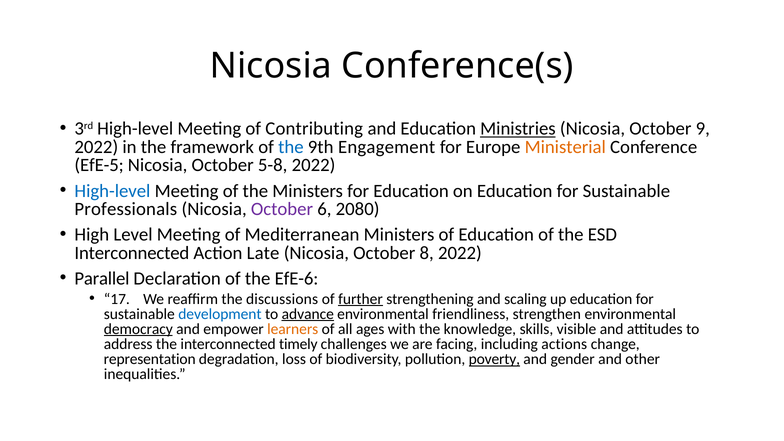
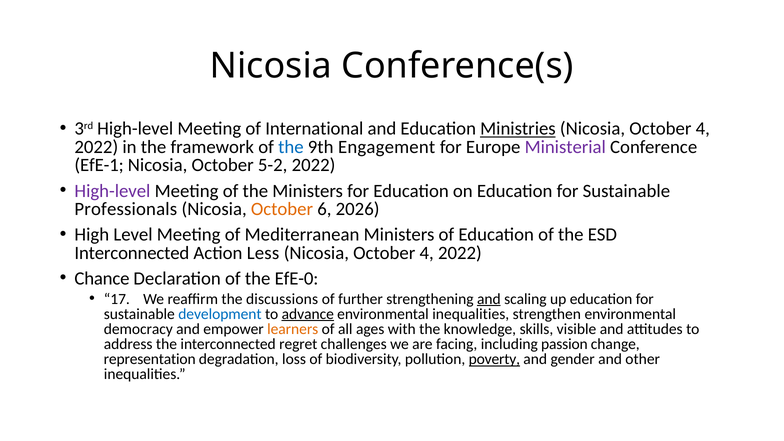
Contributing: Contributing -> International
9 at (703, 129): 9 -> 4
Ministerial colour: orange -> purple
EfE-5: EfE-5 -> EfE-1
5-8: 5-8 -> 5-2
High-level at (112, 191) colour: blue -> purple
October at (282, 209) colour: purple -> orange
2080: 2080 -> 2026
Late: Late -> Less
8 at (427, 253): 8 -> 4
Parallel: Parallel -> Chance
EfE-6: EfE-6 -> EfE-0
further underline: present -> none
and at (489, 299) underline: none -> present
environmental friendliness: friendliness -> inequalities
democracy underline: present -> none
timely: timely -> regret
actions: actions -> passion
